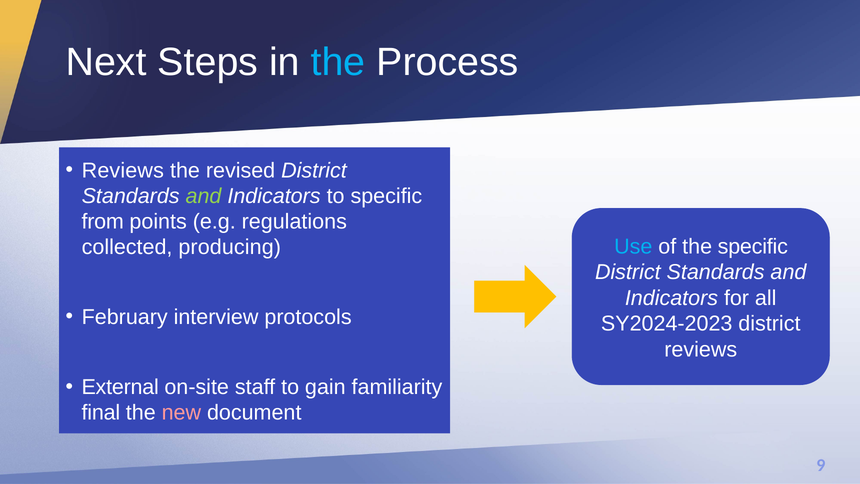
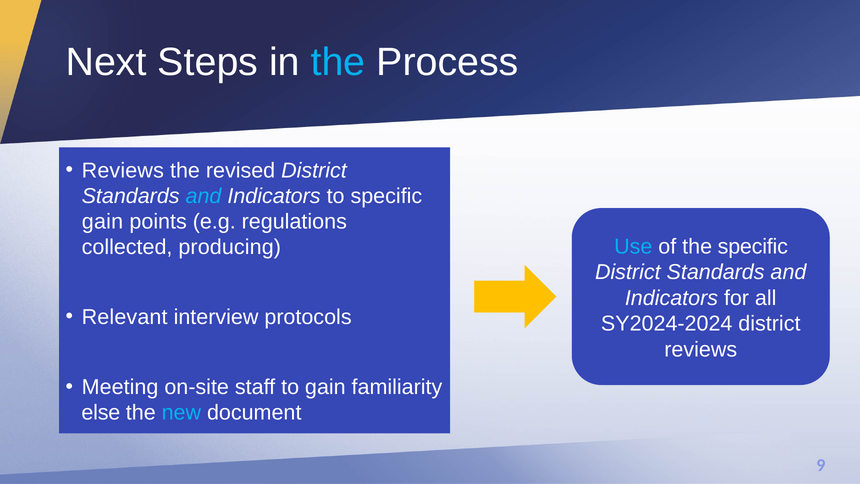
and at (204, 196) colour: light green -> light blue
from at (103, 221): from -> gain
February: February -> Relevant
SY2024-2023: SY2024-2023 -> SY2024-2024
External: External -> Meeting
final: final -> else
new colour: pink -> light blue
